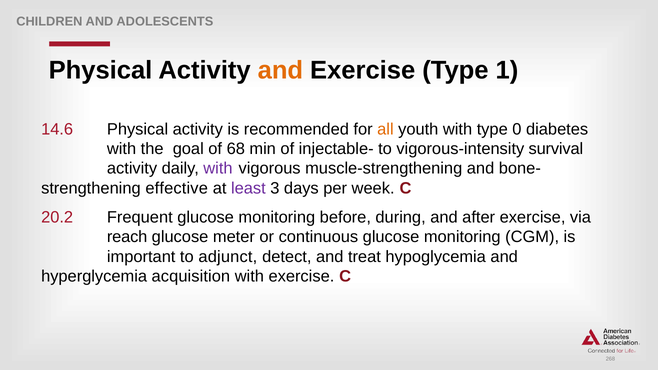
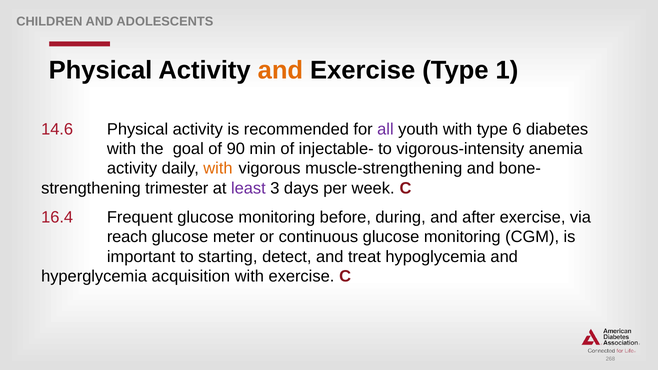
all colour: orange -> purple
0: 0 -> 6
68: 68 -> 90
survival: survival -> anemia
with at (218, 169) colour: purple -> orange
effective: effective -> trimester
20.2: 20.2 -> 16.4
adjunct: adjunct -> starting
